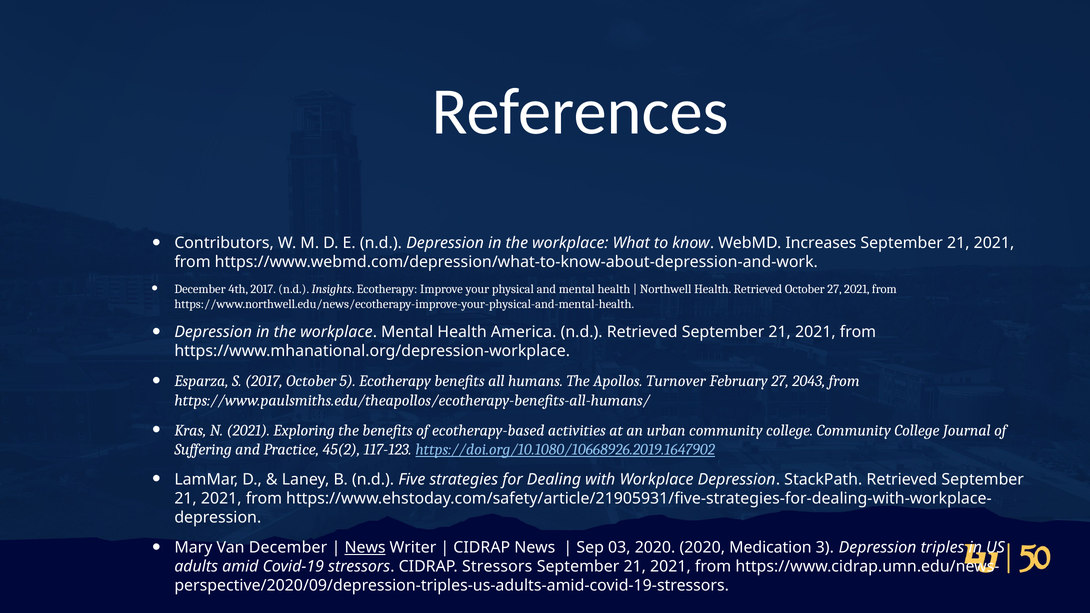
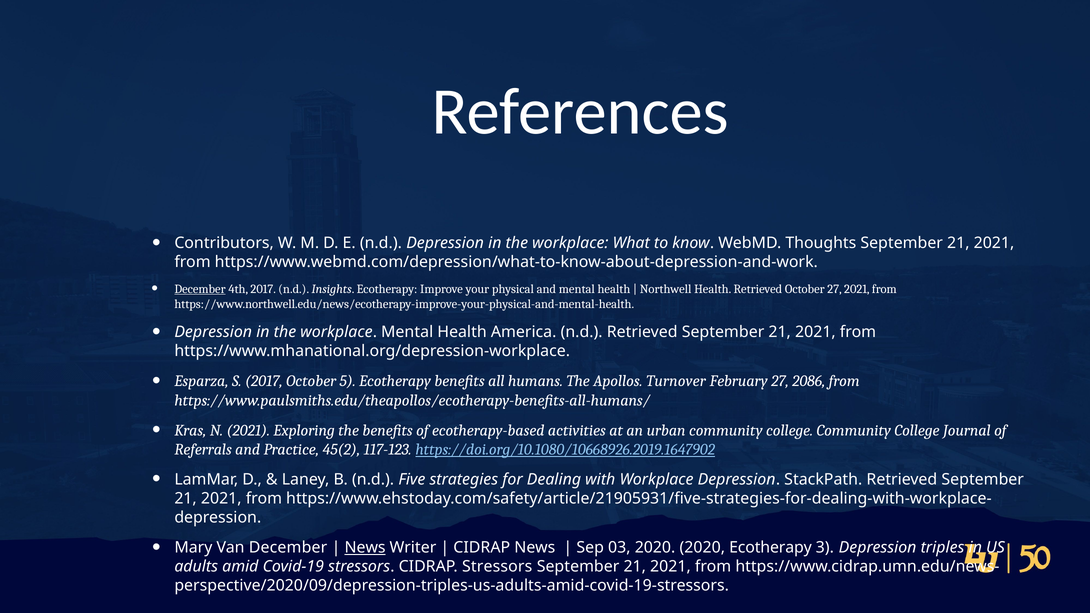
Increases: Increases -> Thoughts
December at (200, 289) underline: none -> present
2043: 2043 -> 2086
Suffering: Suffering -> Referrals
2020 Medication: Medication -> Ecotherapy
